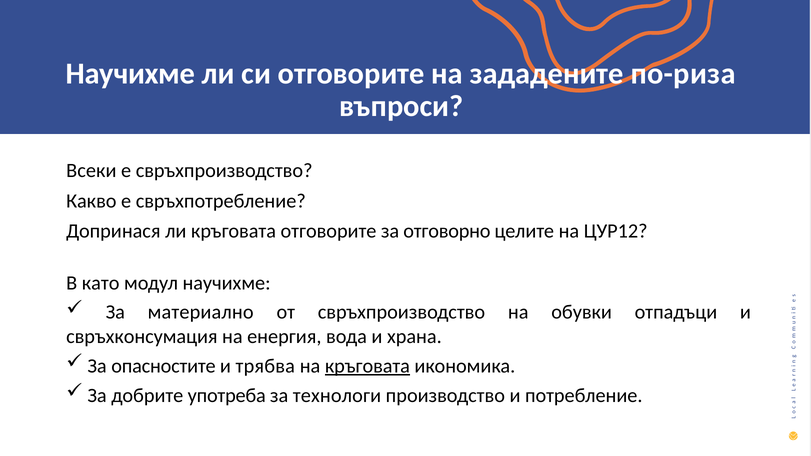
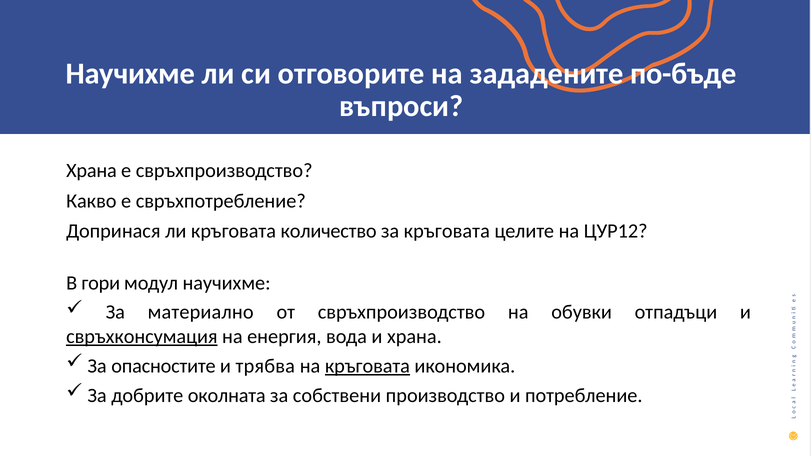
по-риза: по-риза -> по-бъде
Всеки at (91, 171): Всеки -> Храна
кръговата отговорите: отговорите -> количество
за отговорно: отговорно -> кръговата
като: като -> гори
свръхконсумация underline: none -> present
употреба: употреба -> околната
технологи: технологи -> собствени
